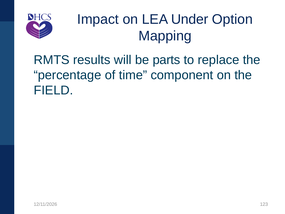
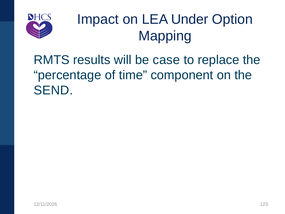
parts: parts -> case
FIELD: FIELD -> SEND
